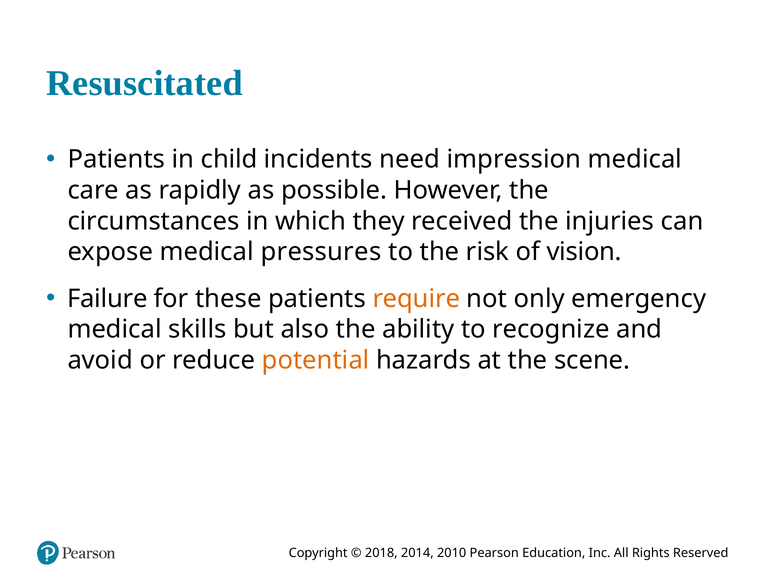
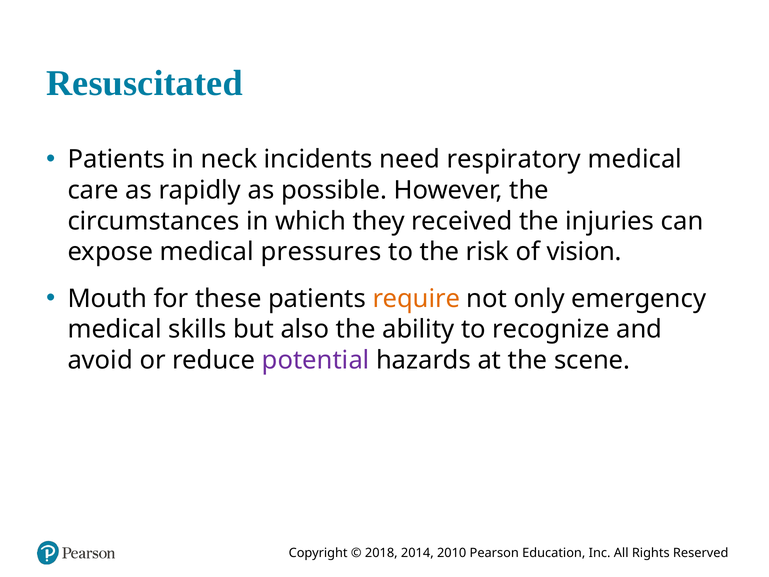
child: child -> neck
impression: impression -> respiratory
Failure: Failure -> Mouth
potential colour: orange -> purple
